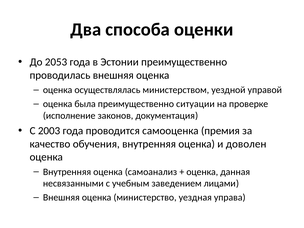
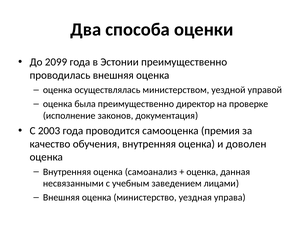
2053: 2053 -> 2099
ситуации: ситуации -> директор
